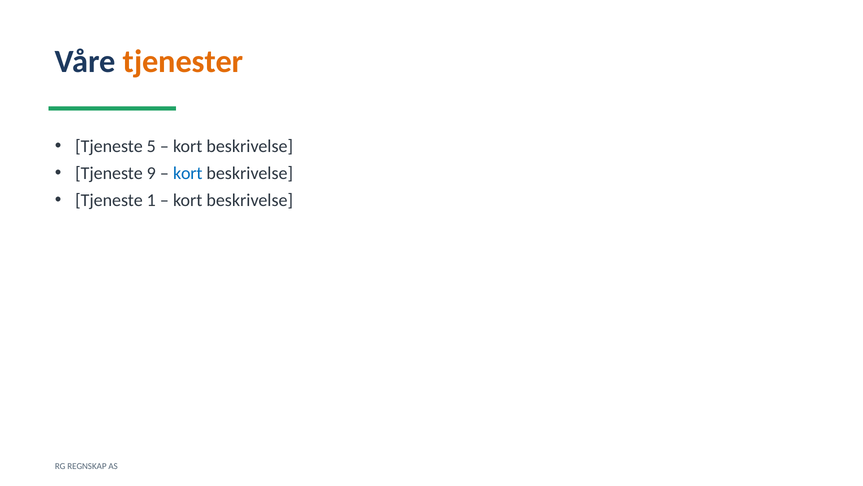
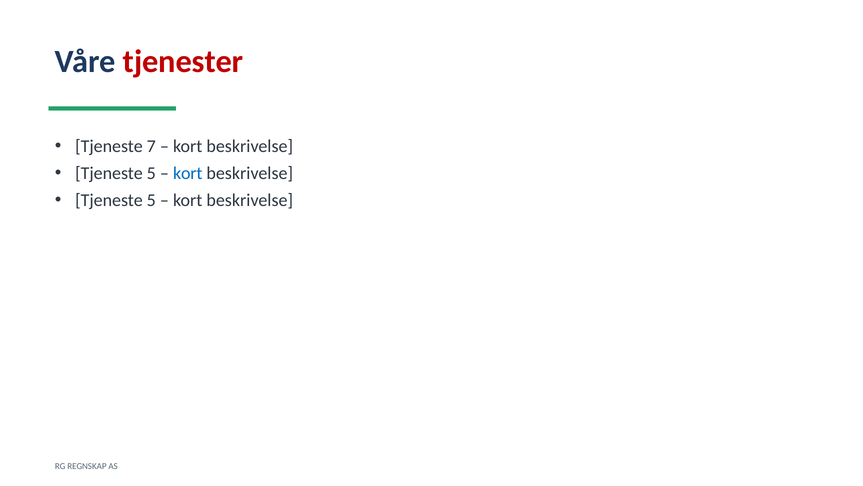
tjenester colour: orange -> red
5: 5 -> 7
9 at (151, 173): 9 -> 5
1 at (151, 200): 1 -> 5
